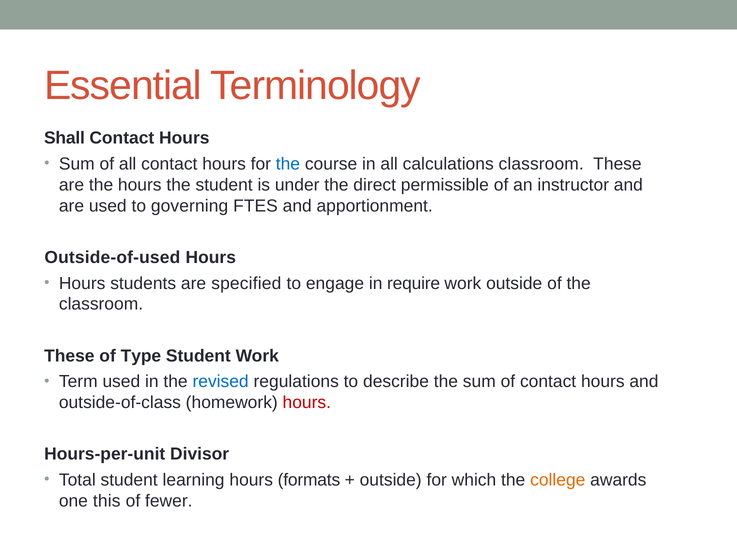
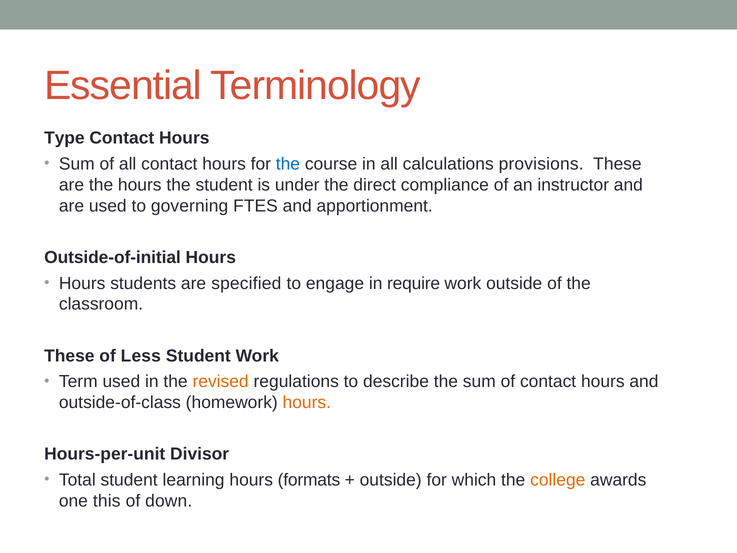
Shall: Shall -> Type
calculations classroom: classroom -> provisions
permissible: permissible -> compliance
Outside-of-used: Outside-of-used -> Outside-of-initial
Type: Type -> Less
revised colour: blue -> orange
hours at (307, 402) colour: red -> orange
fewer: fewer -> down
